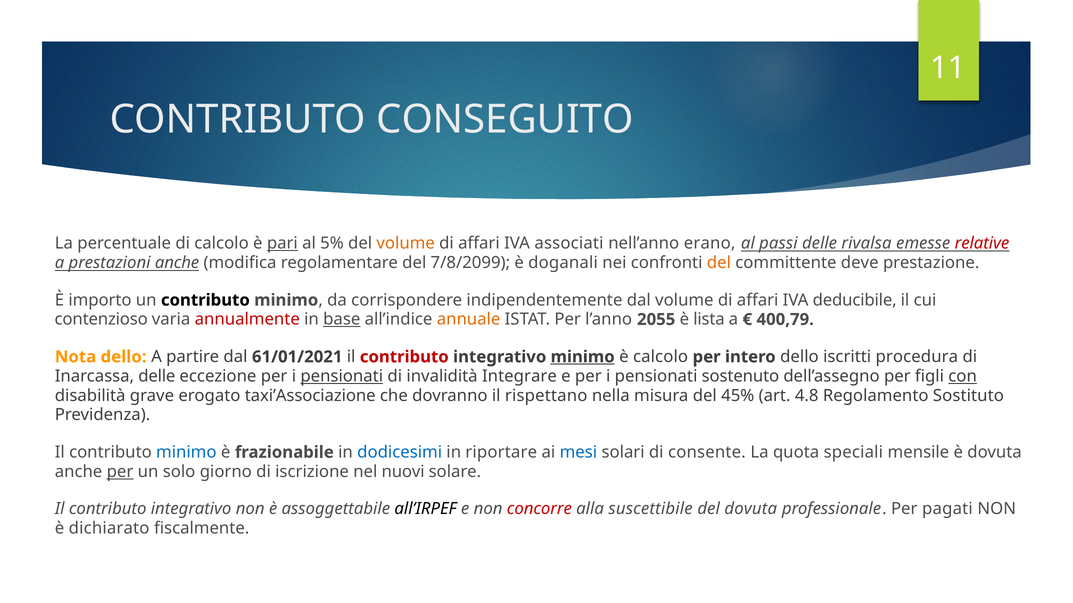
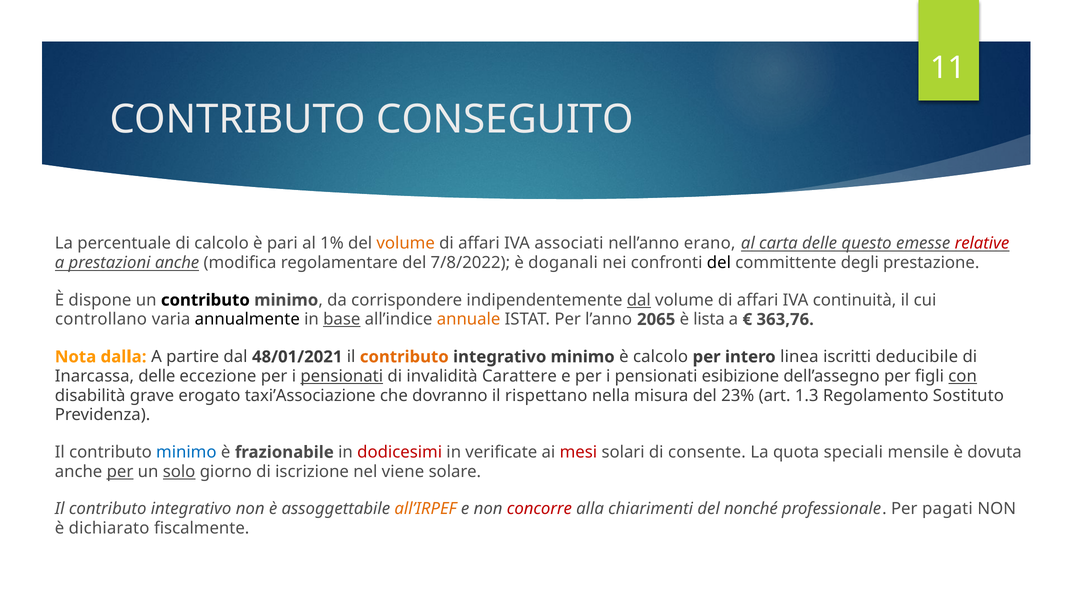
pari underline: present -> none
5%: 5% -> 1%
passi: passi -> carta
rivalsa: rivalsa -> questo
7/8/2099: 7/8/2099 -> 7/8/2022
del at (719, 263) colour: orange -> black
deve: deve -> degli
importo: importo -> dispone
dal at (639, 300) underline: none -> present
deducibile: deducibile -> continuità
contenzioso: contenzioso -> controllano
annualmente colour: red -> black
2055: 2055 -> 2065
400,79: 400,79 -> 363,76
Nota dello: dello -> dalla
61/01/2021: 61/01/2021 -> 48/01/2021
contributo at (404, 357) colour: red -> orange
minimo at (583, 357) underline: present -> none
intero dello: dello -> linea
procedura: procedura -> deducibile
Integrare: Integrare -> Carattere
sostenuto: sostenuto -> esibizione
45%: 45% -> 23%
4.8: 4.8 -> 1.3
dodicesimi colour: blue -> red
riportare: riportare -> verificate
mesi colour: blue -> red
solo underline: none -> present
nuovi: nuovi -> viene
all’IRPEF colour: black -> orange
suscettibile: suscettibile -> chiarimenti
del dovuta: dovuta -> nonché
